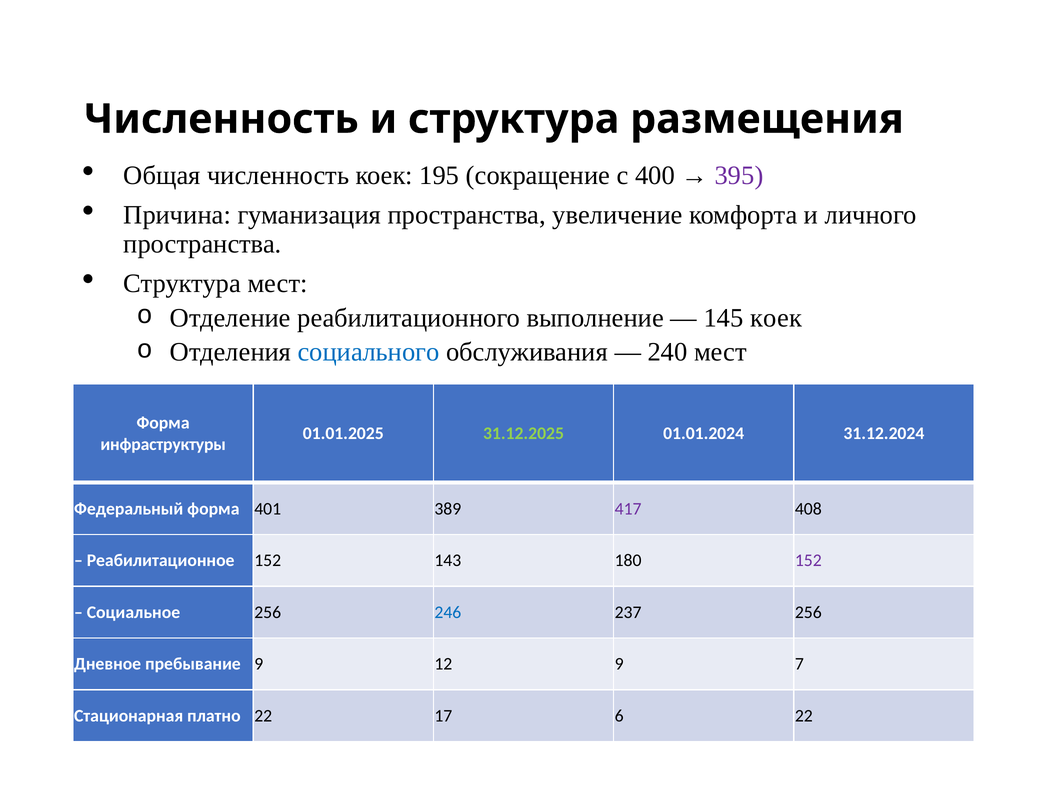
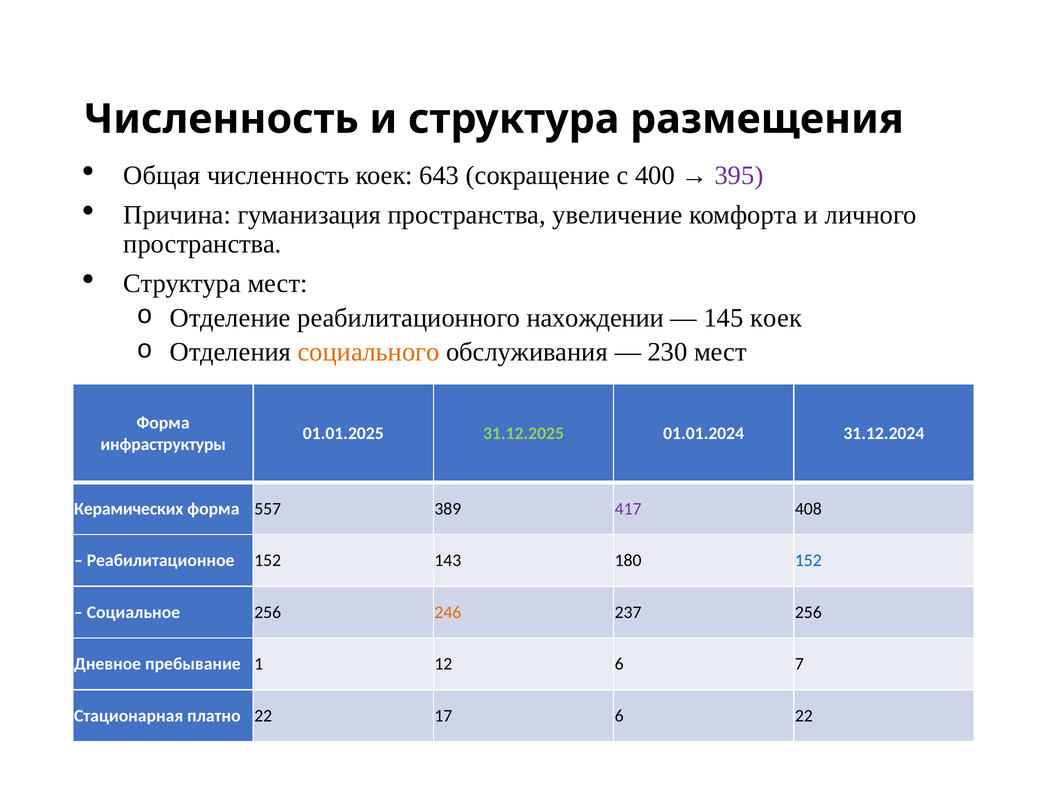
195: 195 -> 643
выполнение: выполнение -> нахождении
социального colour: blue -> orange
240: 240 -> 230
Федеральный: Федеральный -> Керамических
401: 401 -> 557
152 at (808, 560) colour: purple -> blue
246 colour: blue -> orange
пребывание 9: 9 -> 1
12 9: 9 -> 6
